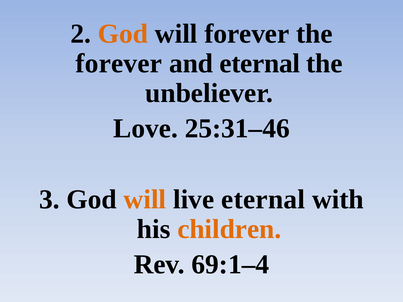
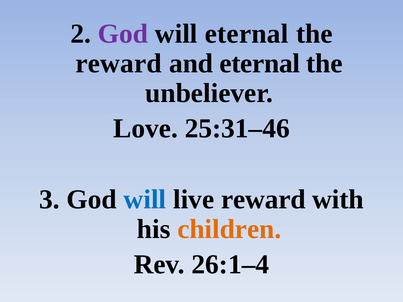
God at (123, 34) colour: orange -> purple
will forever: forever -> eternal
forever at (119, 63): forever -> reward
will at (145, 200) colour: orange -> blue
live eternal: eternal -> reward
69:1–4: 69:1–4 -> 26:1–4
